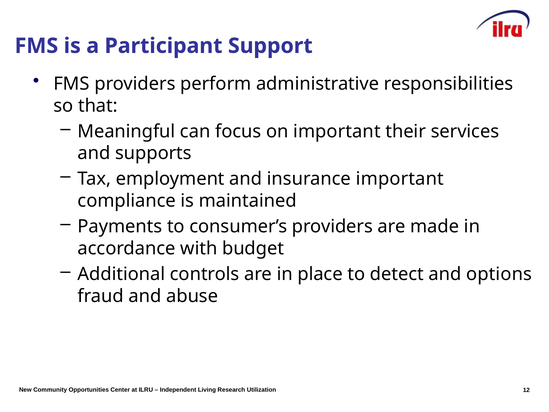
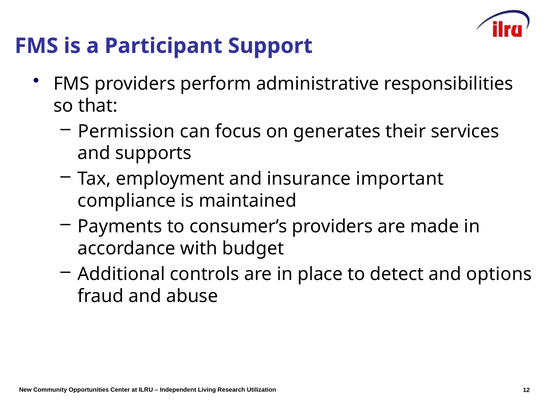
Meaningful: Meaningful -> Permission
on important: important -> generates
